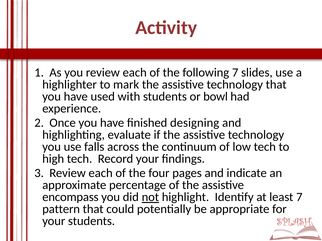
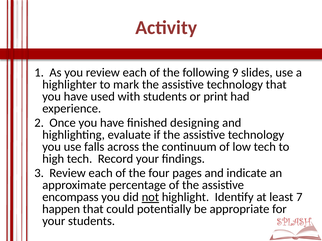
following 7: 7 -> 9
bowl: bowl -> print
pattern: pattern -> happen
